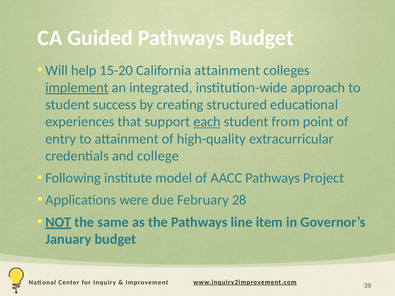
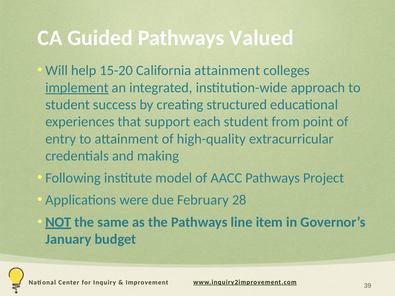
Pathways Budget: Budget -> Valued
each underline: present -> none
college: college -> making
